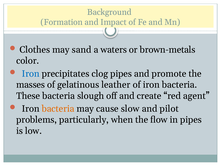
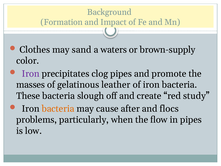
brown-metals: brown-metals -> brown-supply
Iron at (31, 74) colour: blue -> purple
agent: agent -> study
slow: slow -> after
pilot: pilot -> flocs
